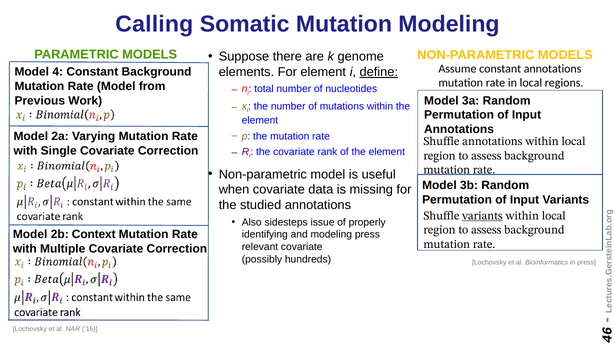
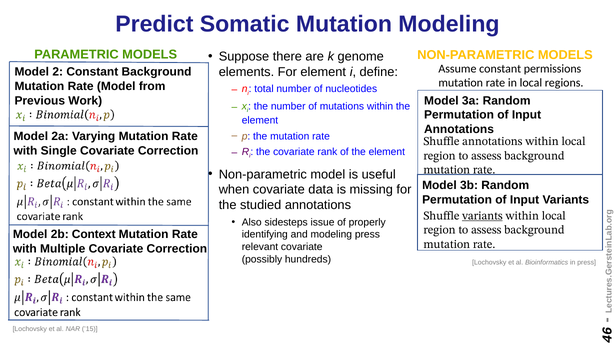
Calling: Calling -> Predict
constant annotations: annotations -> permissions
define underline: present -> none
Model 4: 4 -> 2
